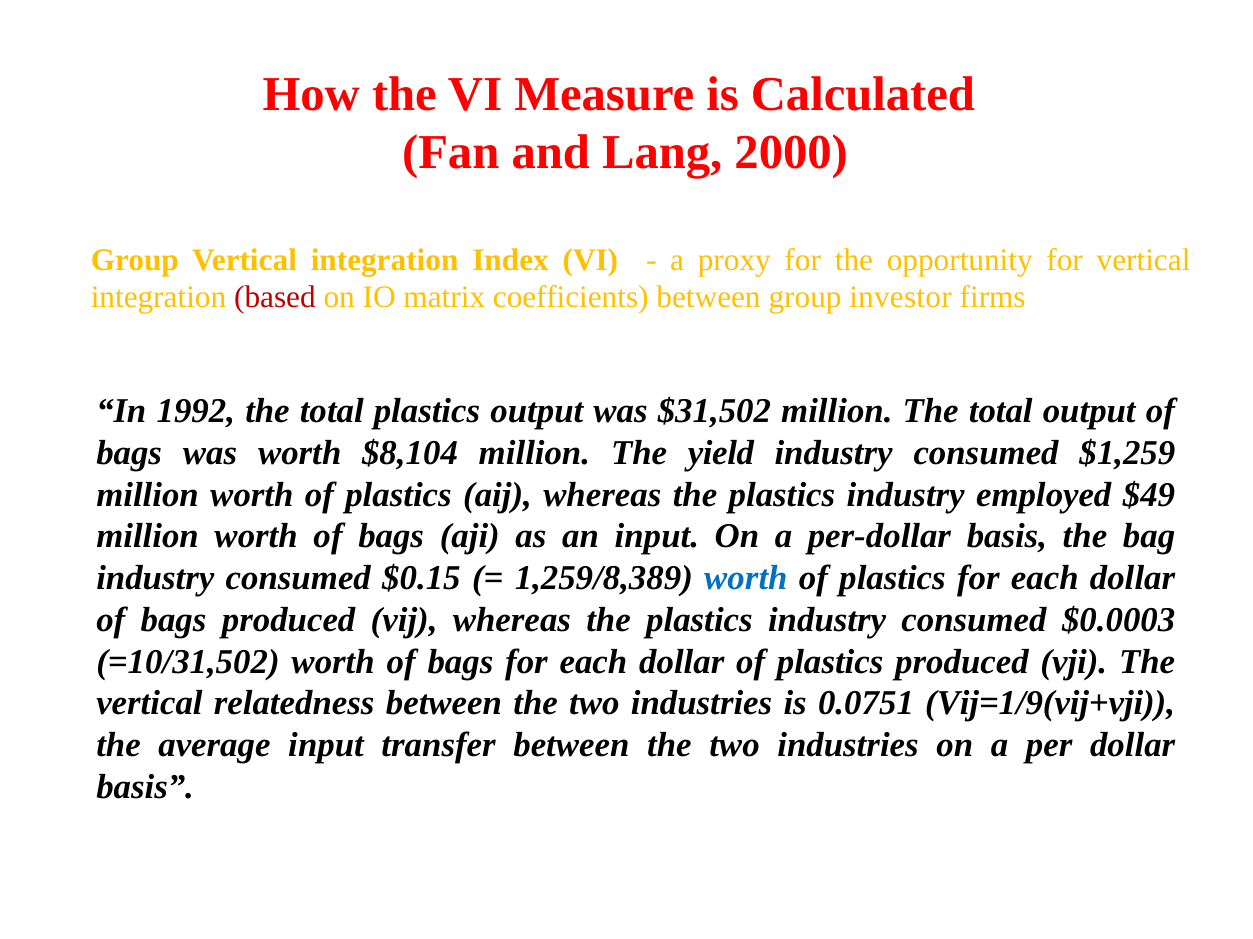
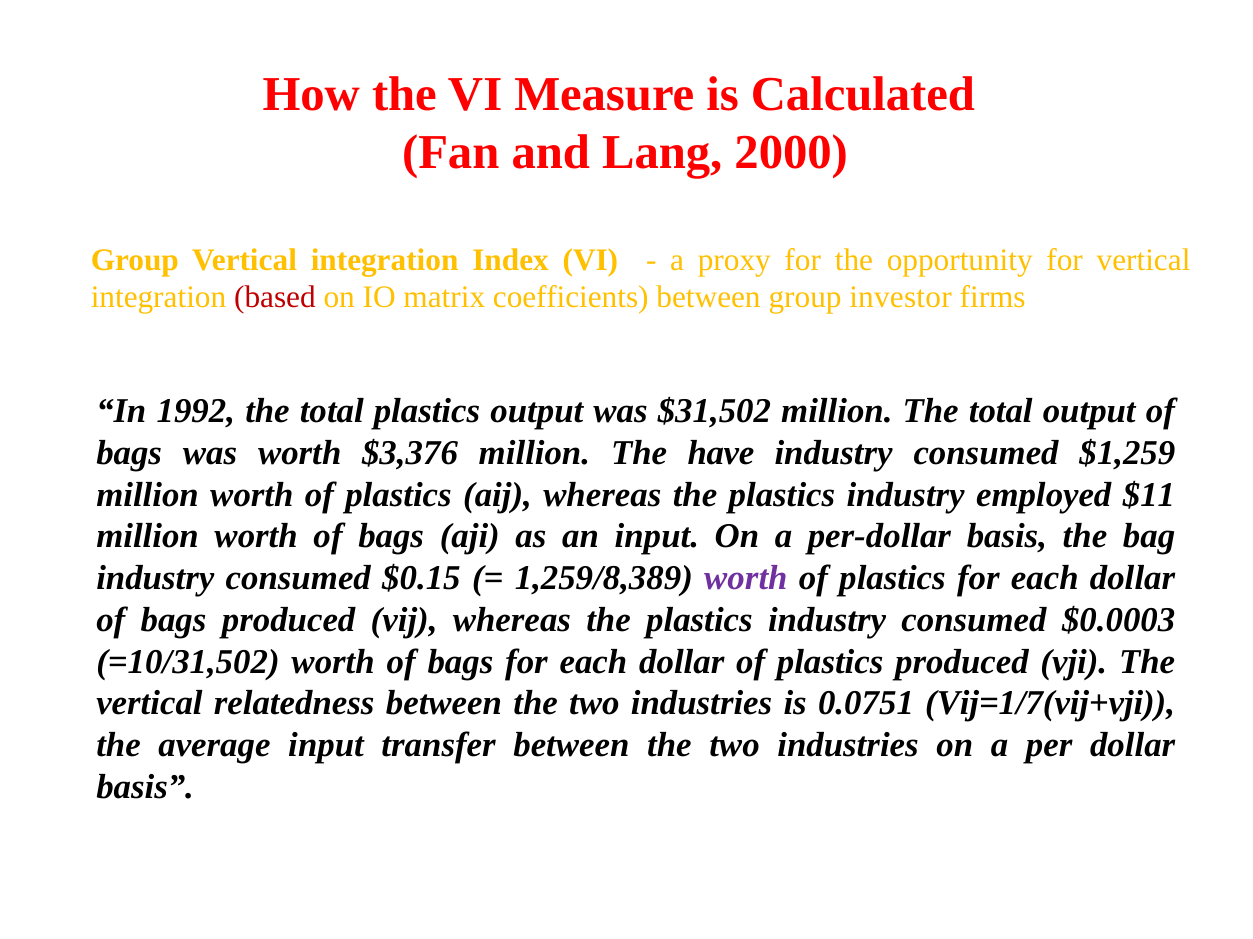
$8,104: $8,104 -> $3,376
yield: yield -> have
$49: $49 -> $11
worth at (746, 579) colour: blue -> purple
Vij=1/9(vij+vji: Vij=1/9(vij+vji -> Vij=1/7(vij+vji
